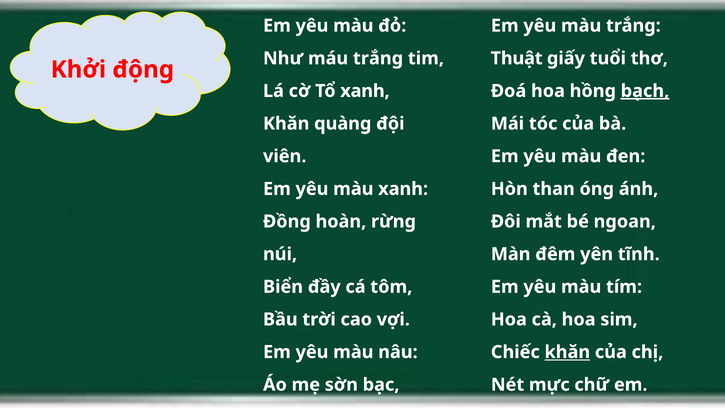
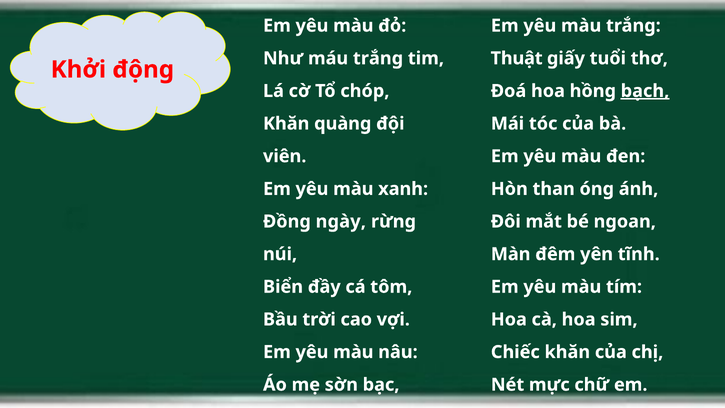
Tổ xanh: xanh -> chóp
hoàn: hoàn -> ngày
khăn at (567, 352) underline: present -> none
